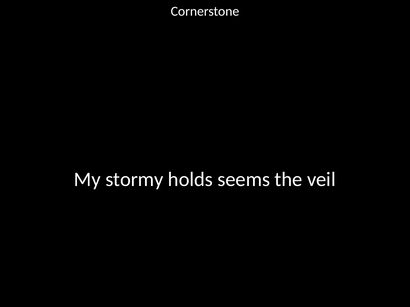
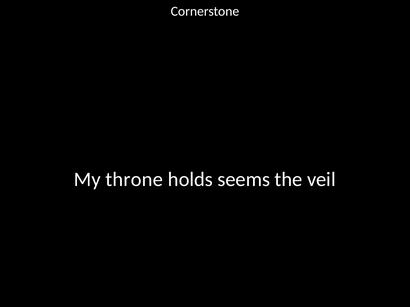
stormy: stormy -> throne
